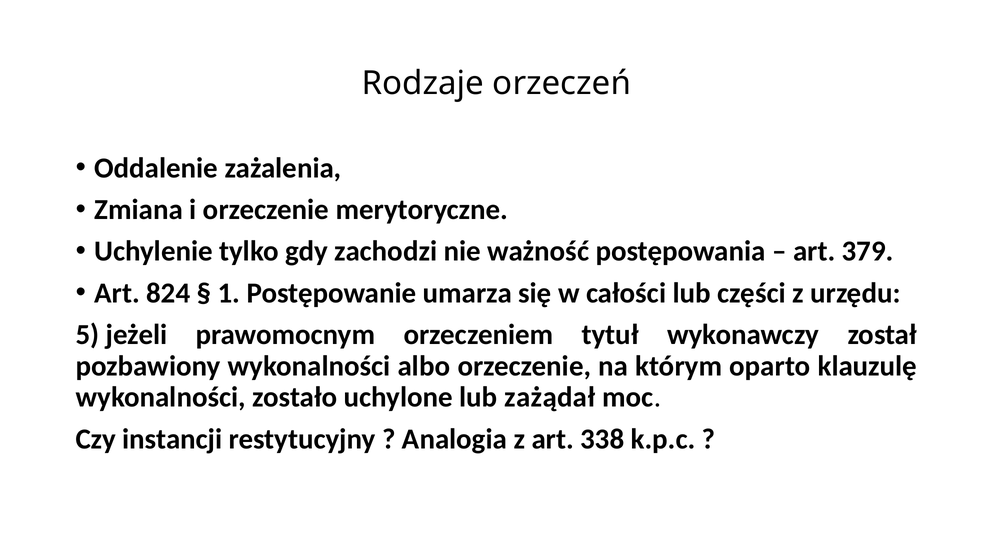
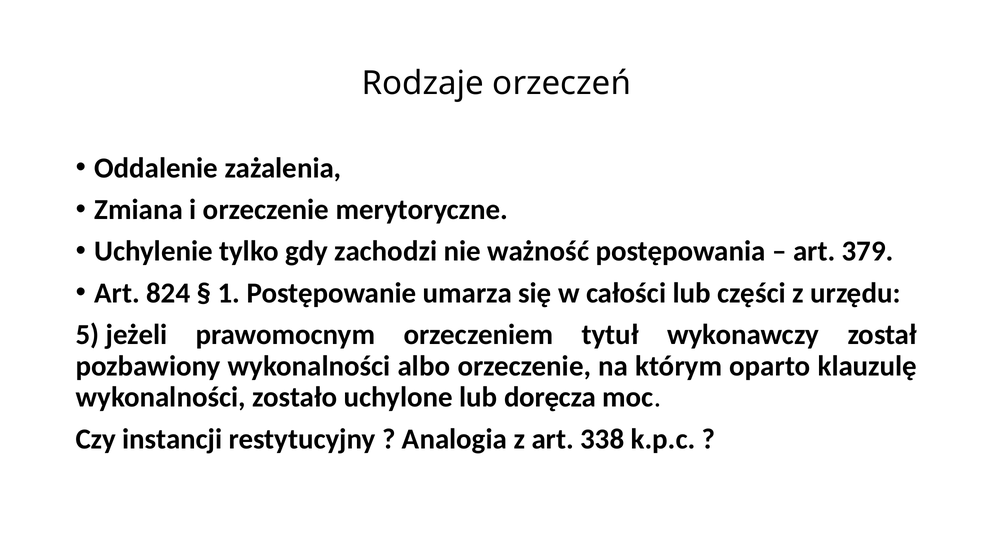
zażądał: zażądał -> doręcza
